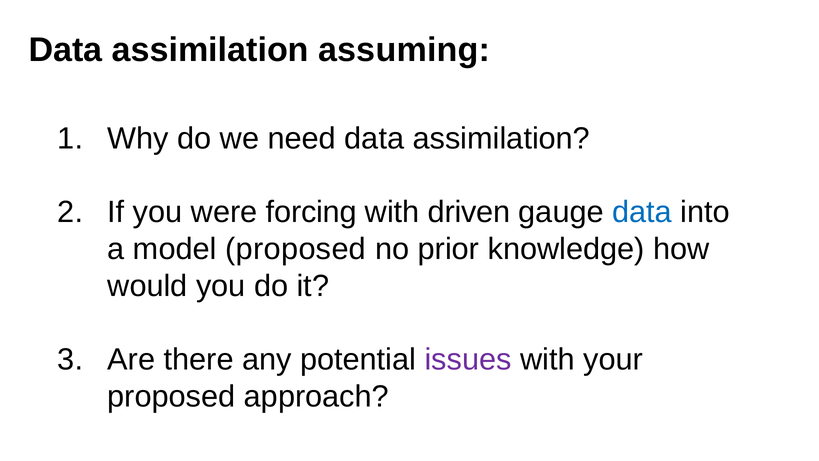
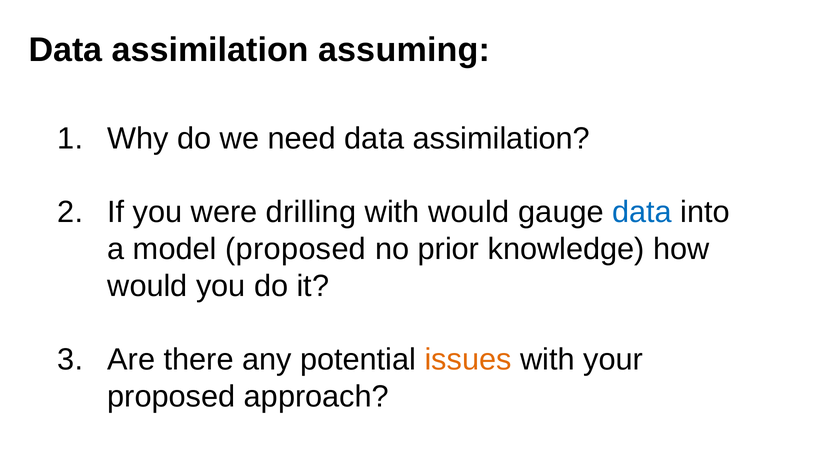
forcing: forcing -> drilling
with driven: driven -> would
issues colour: purple -> orange
